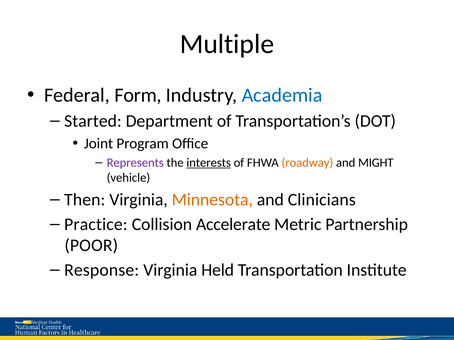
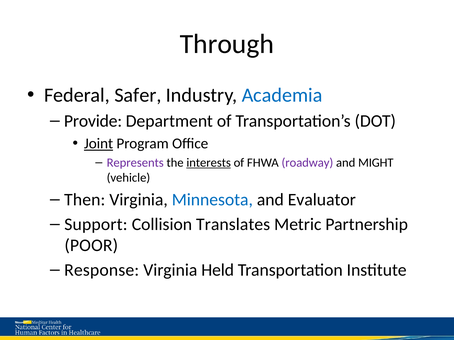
Multiple: Multiple -> Through
Form: Form -> Safer
Started: Started -> Provide
Joint underline: none -> present
roadway colour: orange -> purple
Minnesota colour: orange -> blue
Clinicians: Clinicians -> Evaluator
Practice: Practice -> Support
Accelerate: Accelerate -> Translates
